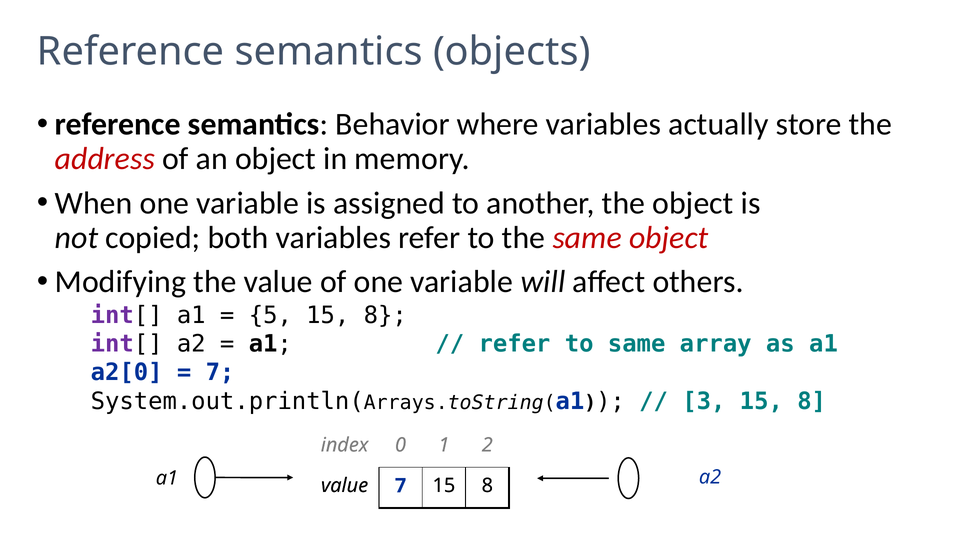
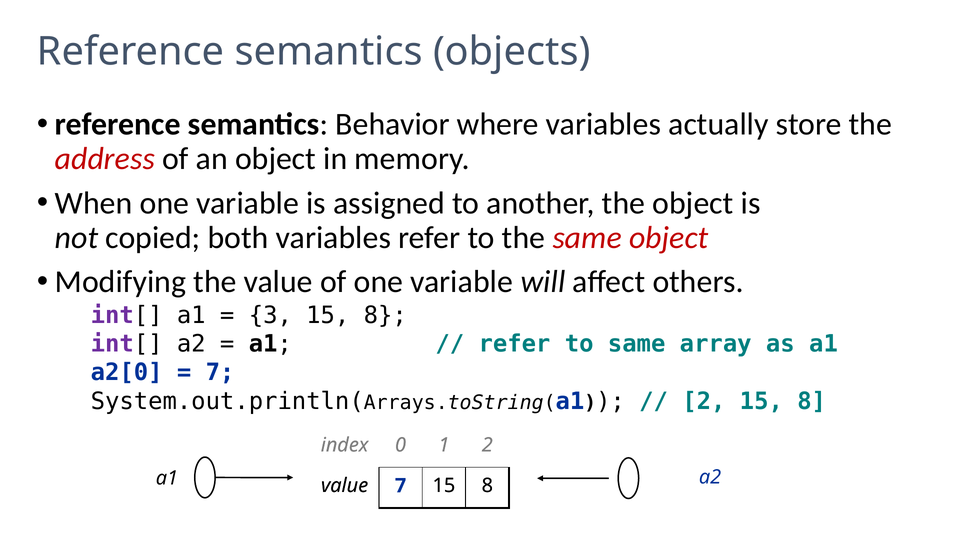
5: 5 -> 3
3 at (704, 401): 3 -> 2
